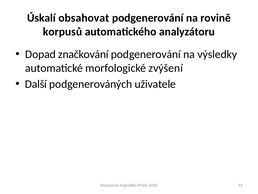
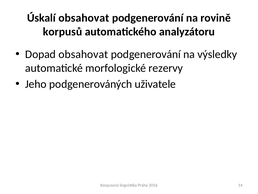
Dopad značkování: značkování -> obsahovat
zvýšení: zvýšení -> rezervy
Další: Další -> Jeho
